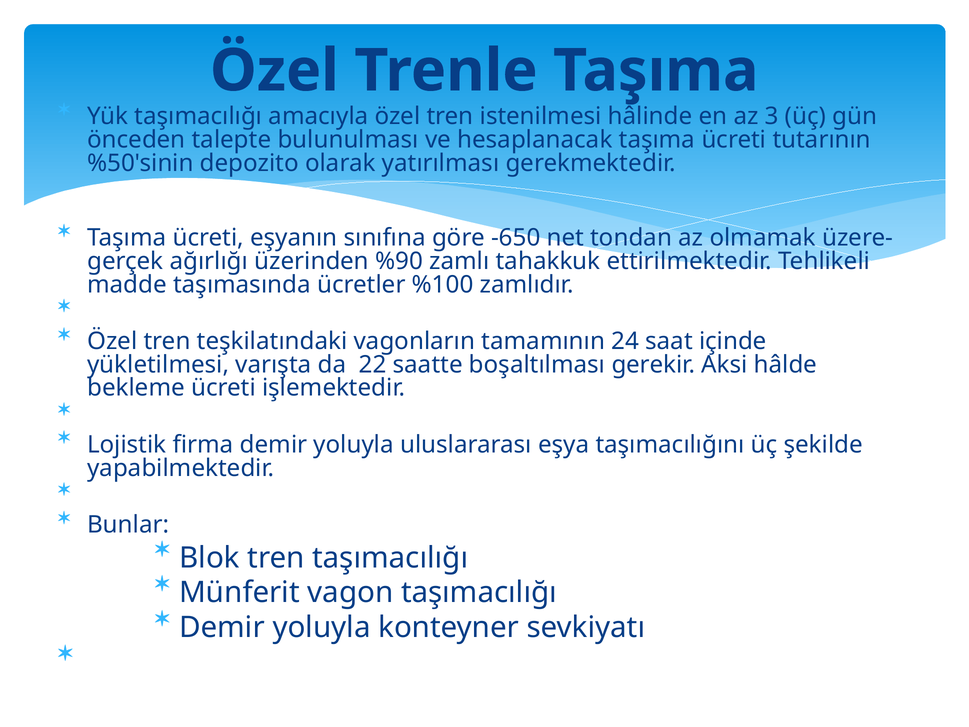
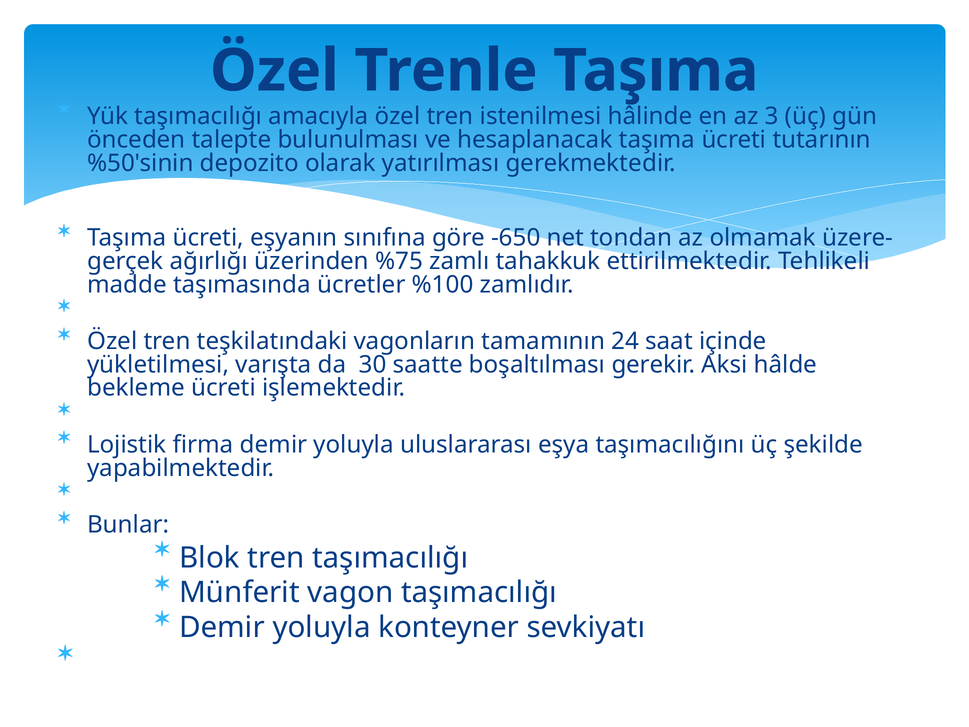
%90: %90 -> %75
22: 22 -> 30
